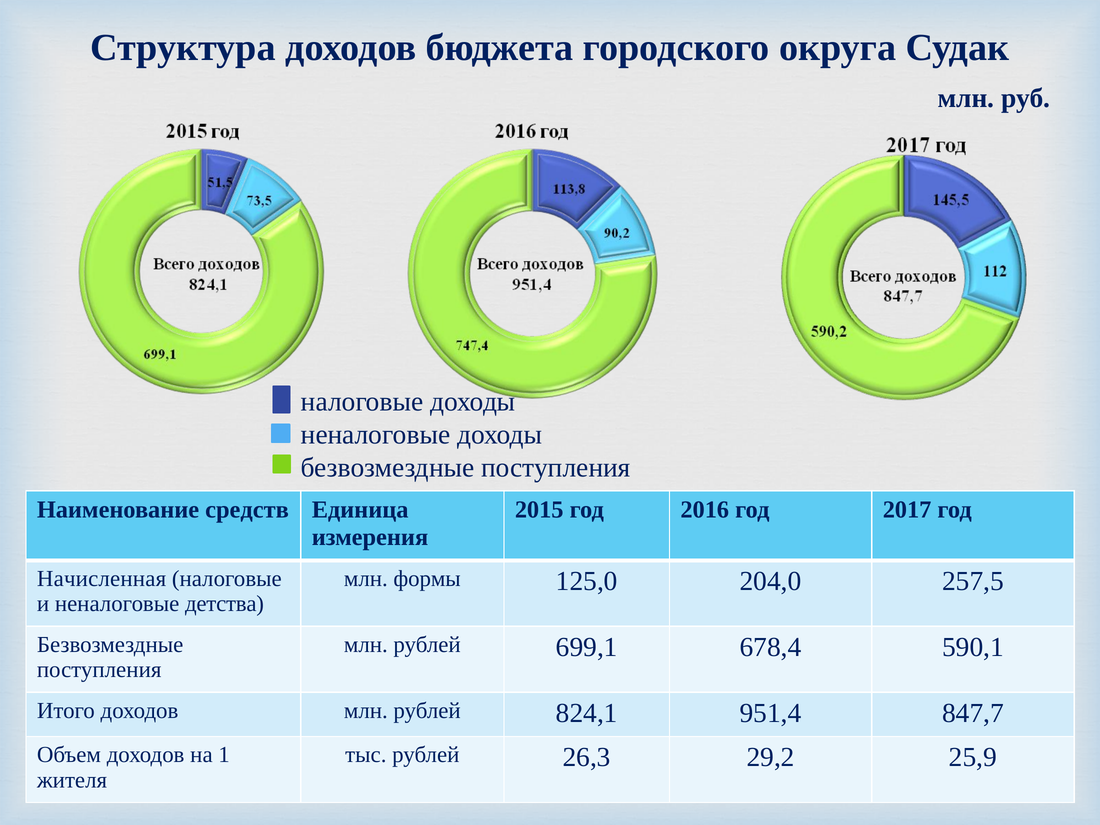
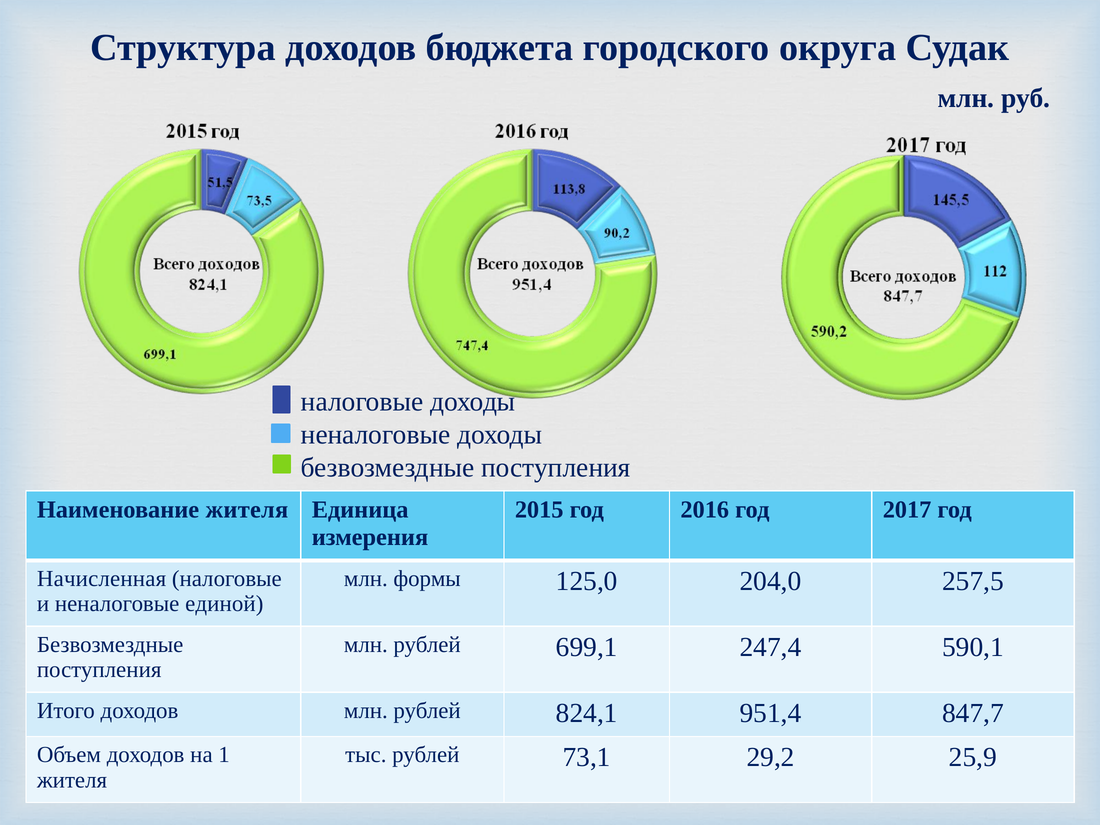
Наименование средств: средств -> жителя
детства: детства -> единой
678,4: 678,4 -> 247,4
26,3: 26,3 -> 73,1
